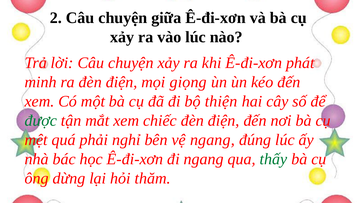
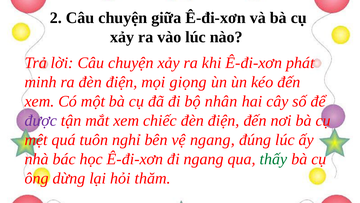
thiện: thiện -> nhân
được colour: green -> purple
phải: phải -> tuôn
